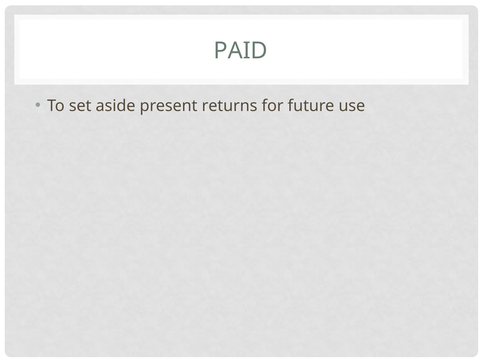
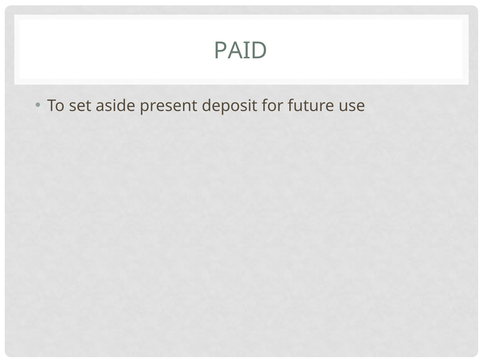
returns: returns -> deposit
